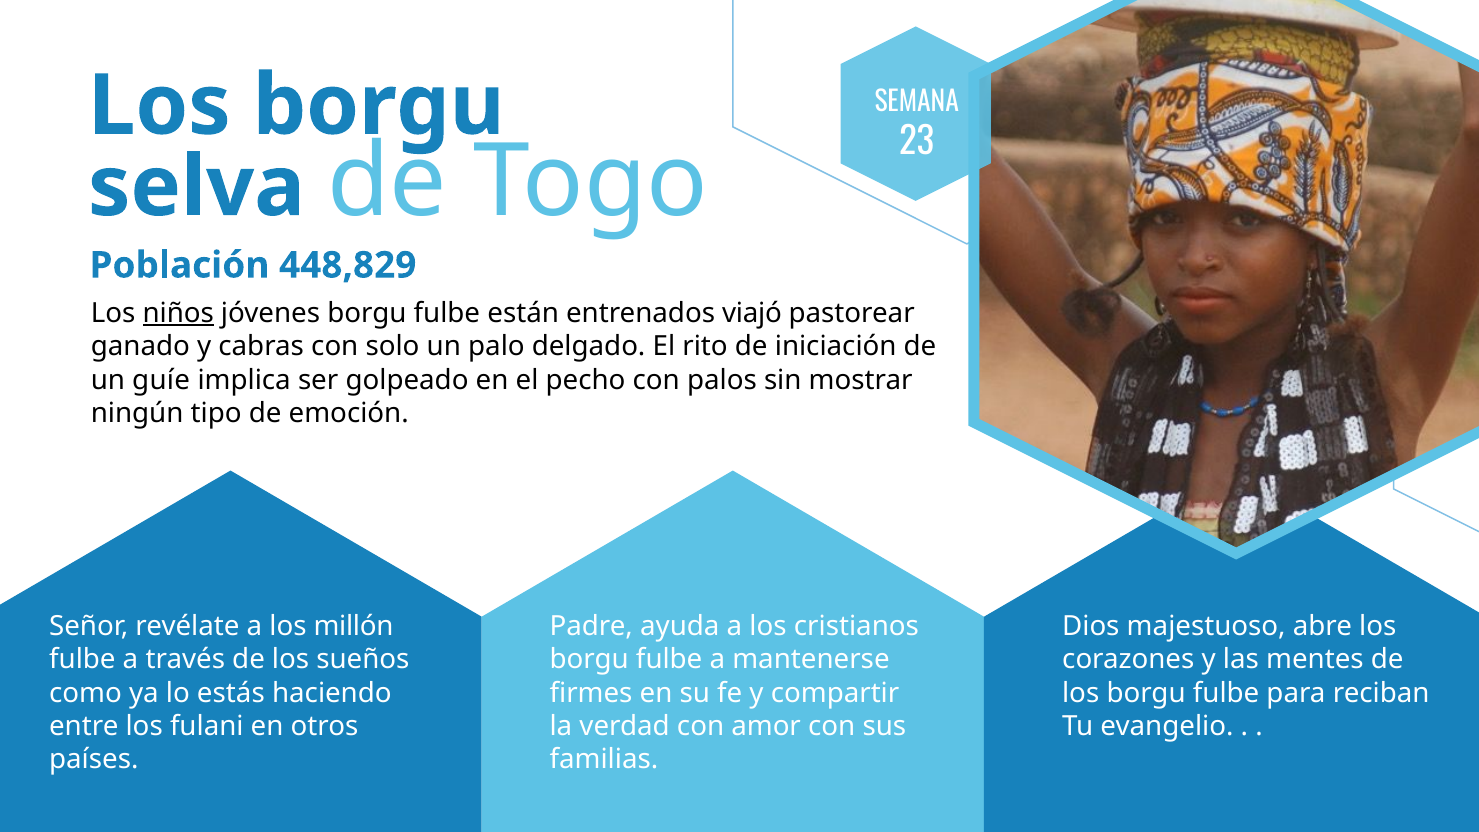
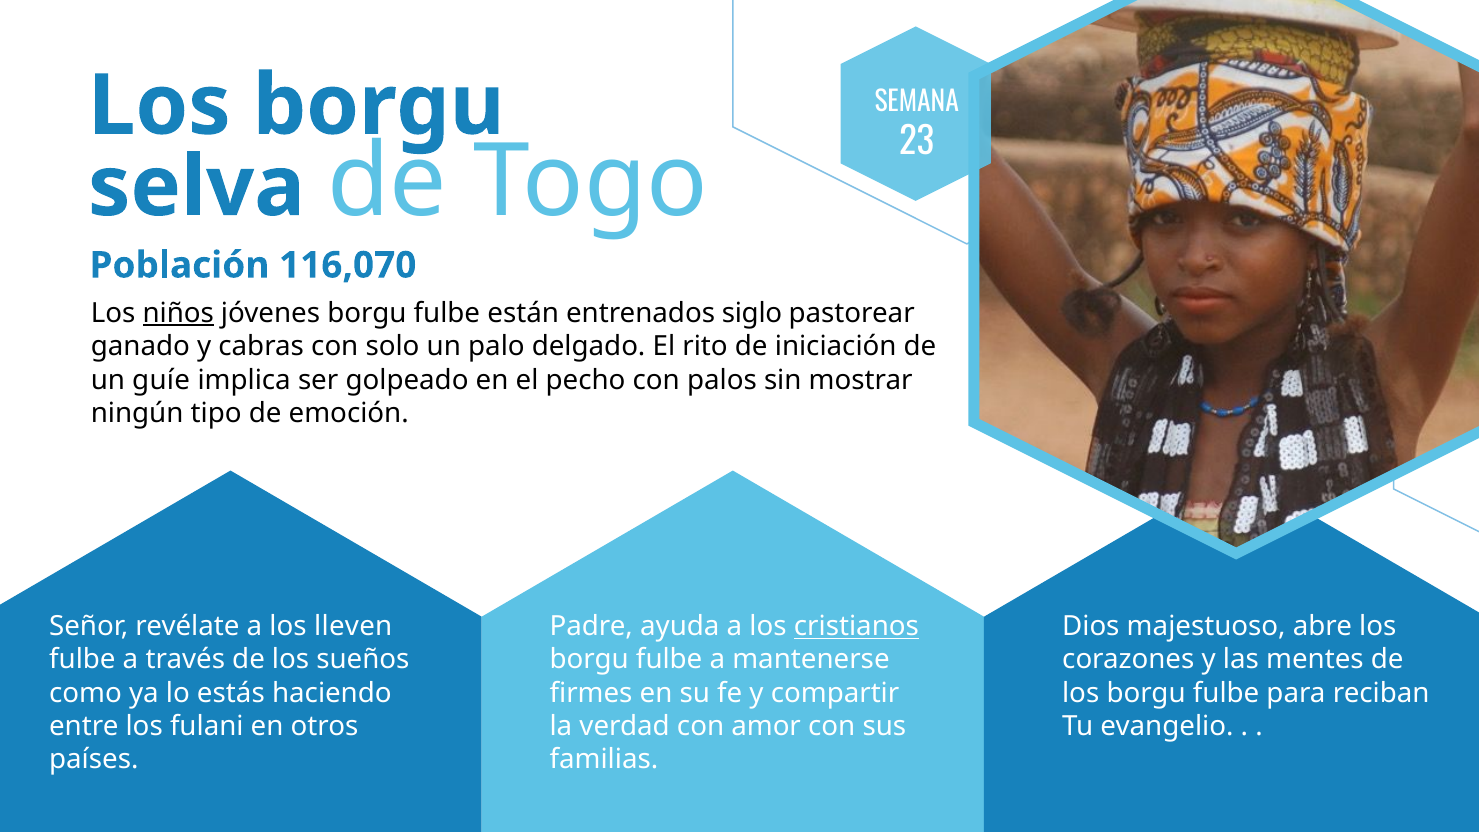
448,829: 448,829 -> 116,070
viajó: viajó -> siglo
millón: millón -> lleven
cristianos underline: none -> present
